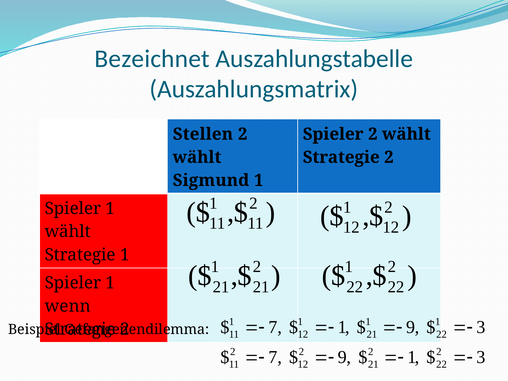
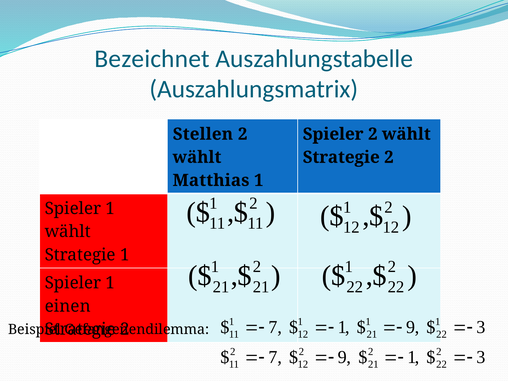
Sigmund: Sigmund -> Matthias
wenn: wenn -> einen
